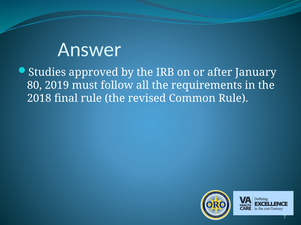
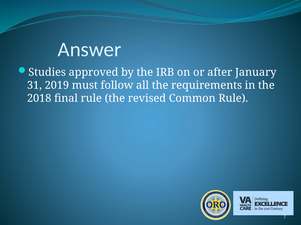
80: 80 -> 31
